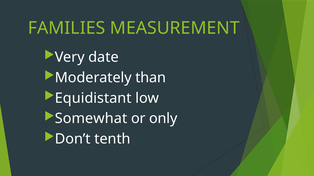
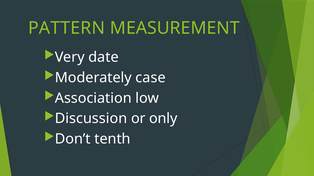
FAMILIES: FAMILIES -> PATTERN
than: than -> case
Equidistant: Equidistant -> Association
Somewhat: Somewhat -> Discussion
